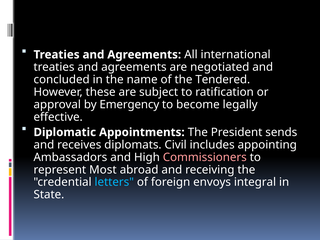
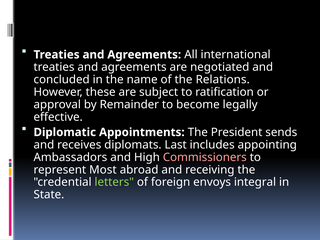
Tendered: Tendered -> Relations
Emergency: Emergency -> Remainder
Civil: Civil -> Last
letters colour: light blue -> light green
